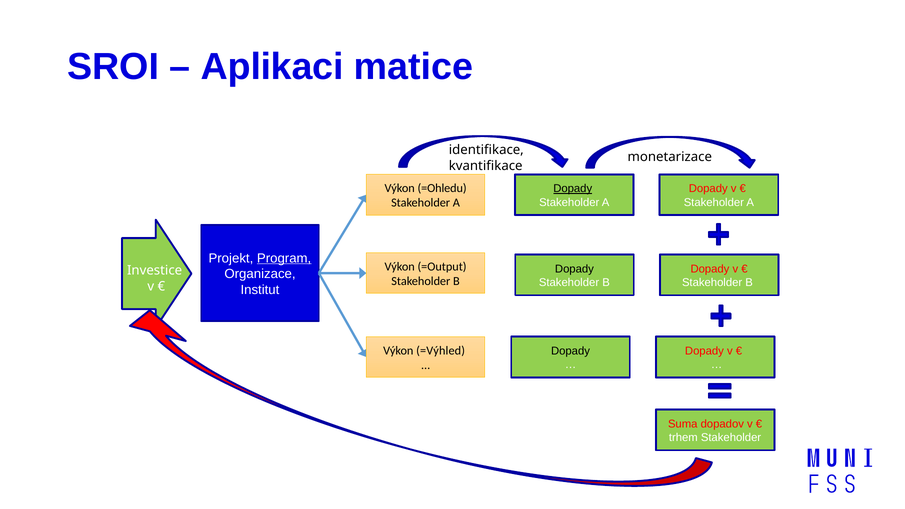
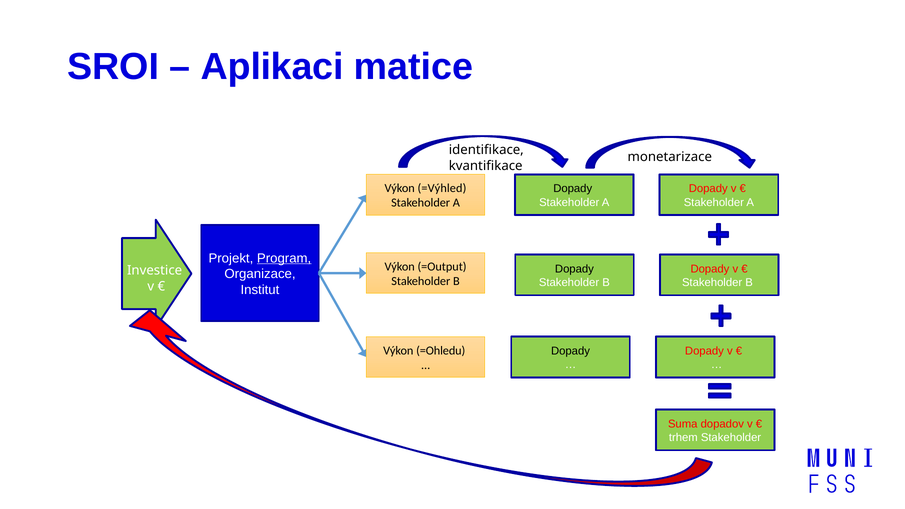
=Ohledu: =Ohledu -> =Výhled
Dopady at (573, 189) underline: present -> none
=Výhled: =Výhled -> =Ohledu
